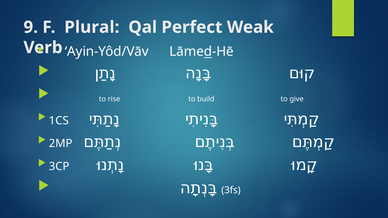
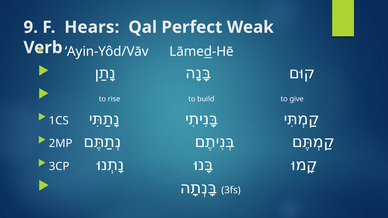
Plural: Plural -> Hears
